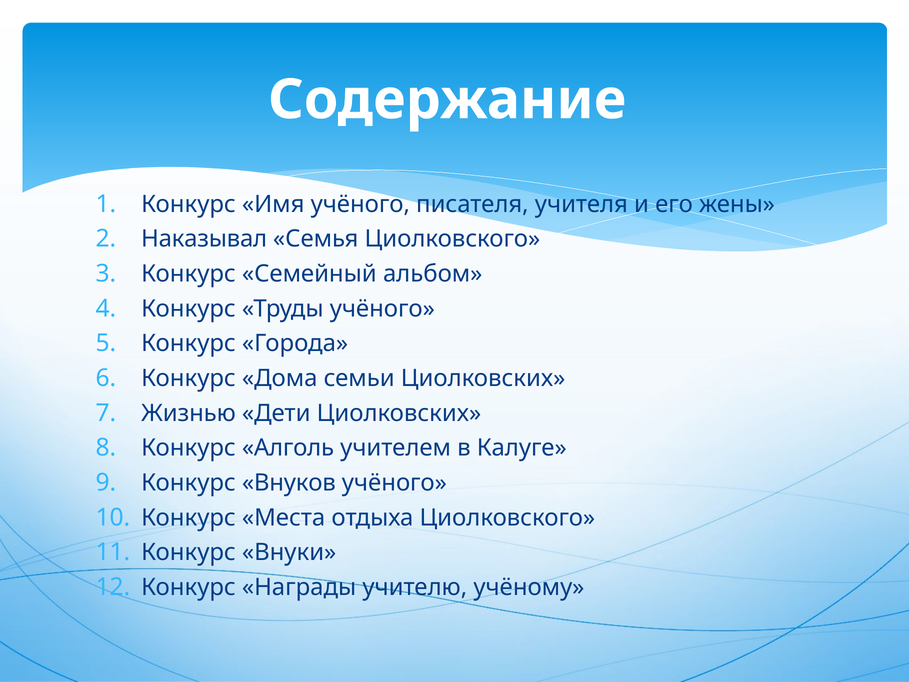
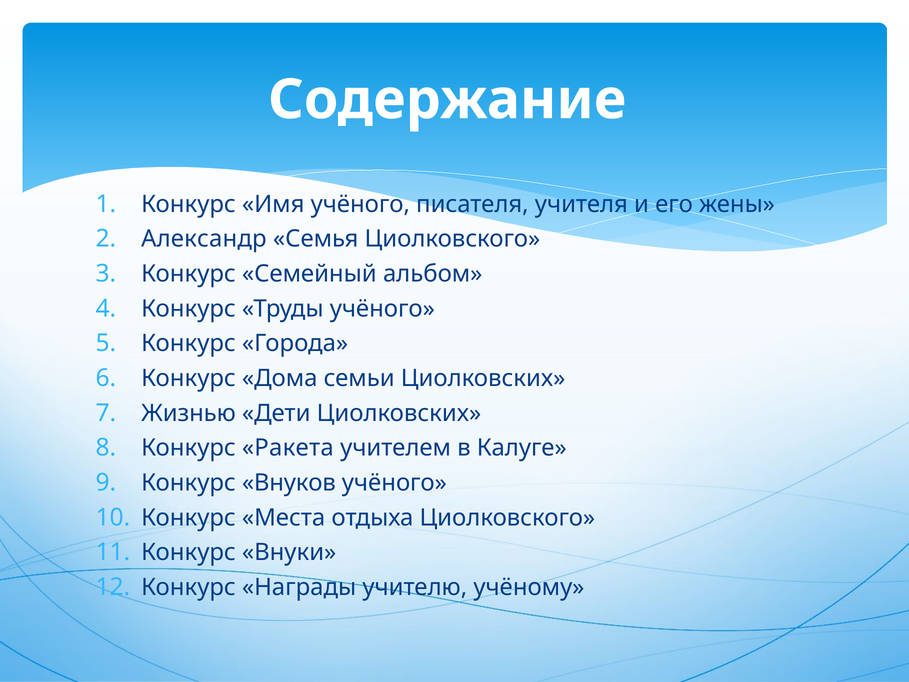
Наказывал: Наказывал -> Александр
Алголь: Алголь -> Ракета
